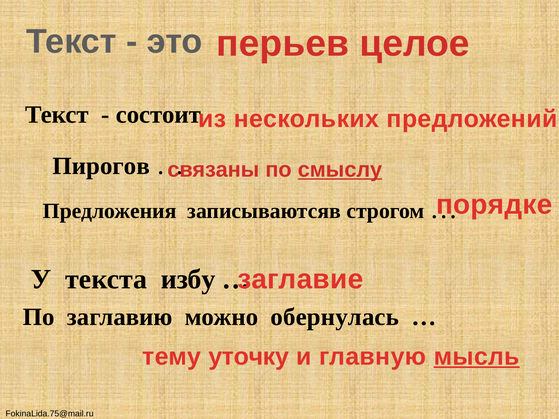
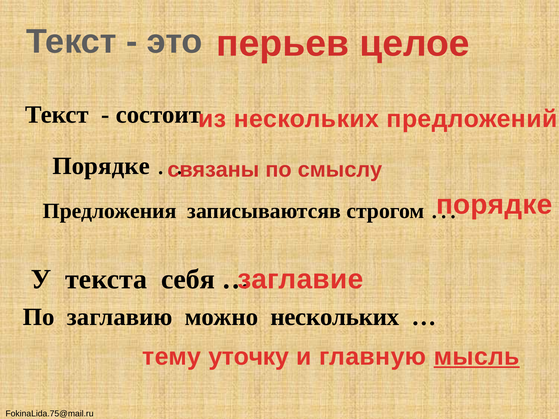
Пирогов at (101, 166): Пирогов -> Порядке
смыслу underline: present -> none
избу: избу -> себя
можно обернулась: обернулась -> нескольких
